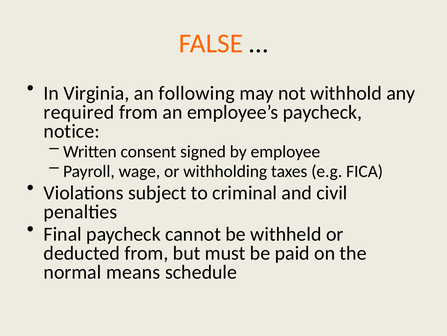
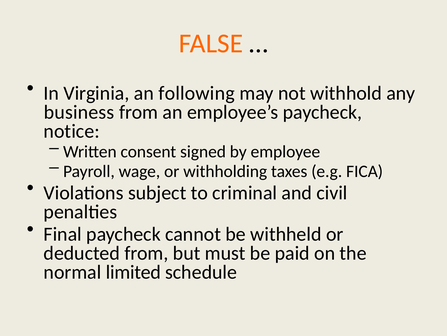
required: required -> business
means: means -> limited
